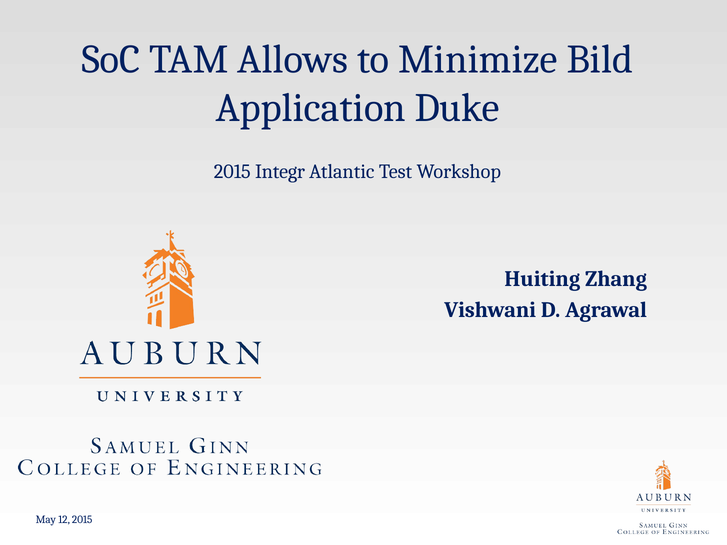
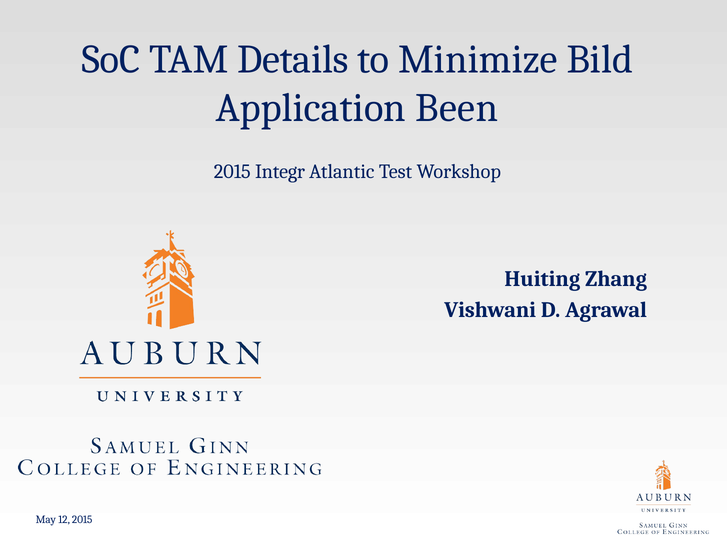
Allows: Allows -> Details
Duke: Duke -> Been
